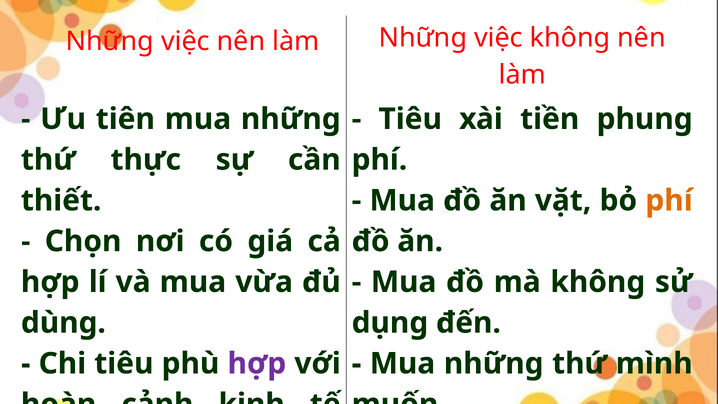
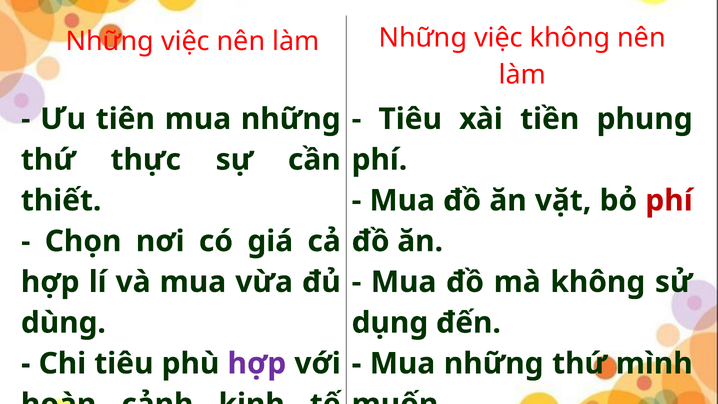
phí at (669, 200) colour: orange -> red
